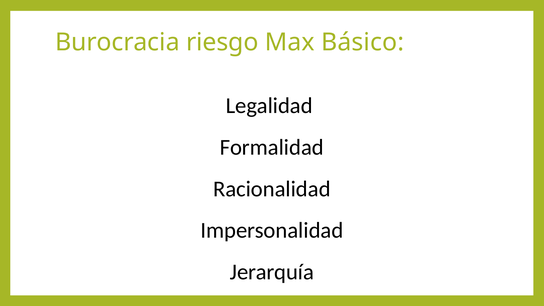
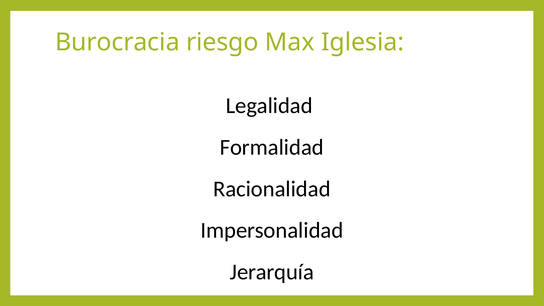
Básico: Básico -> Iglesia
